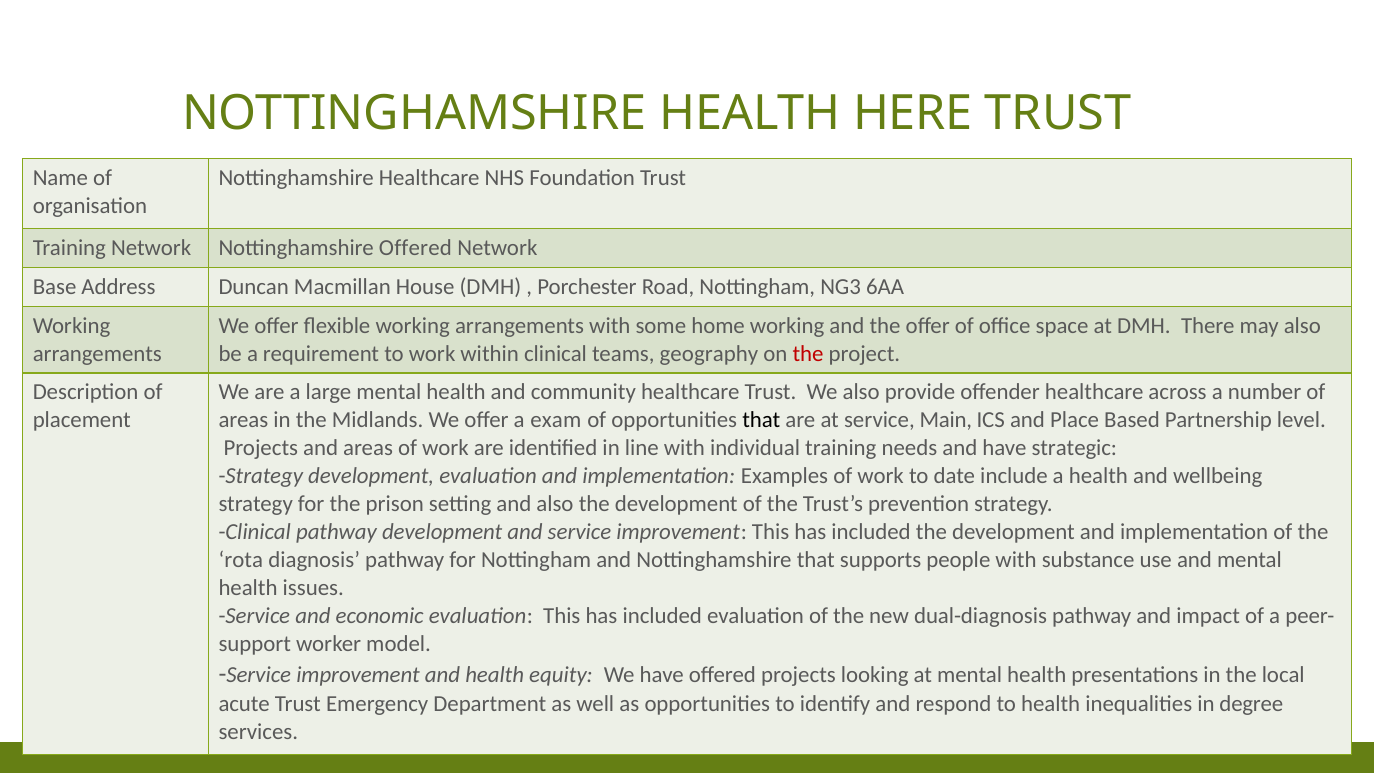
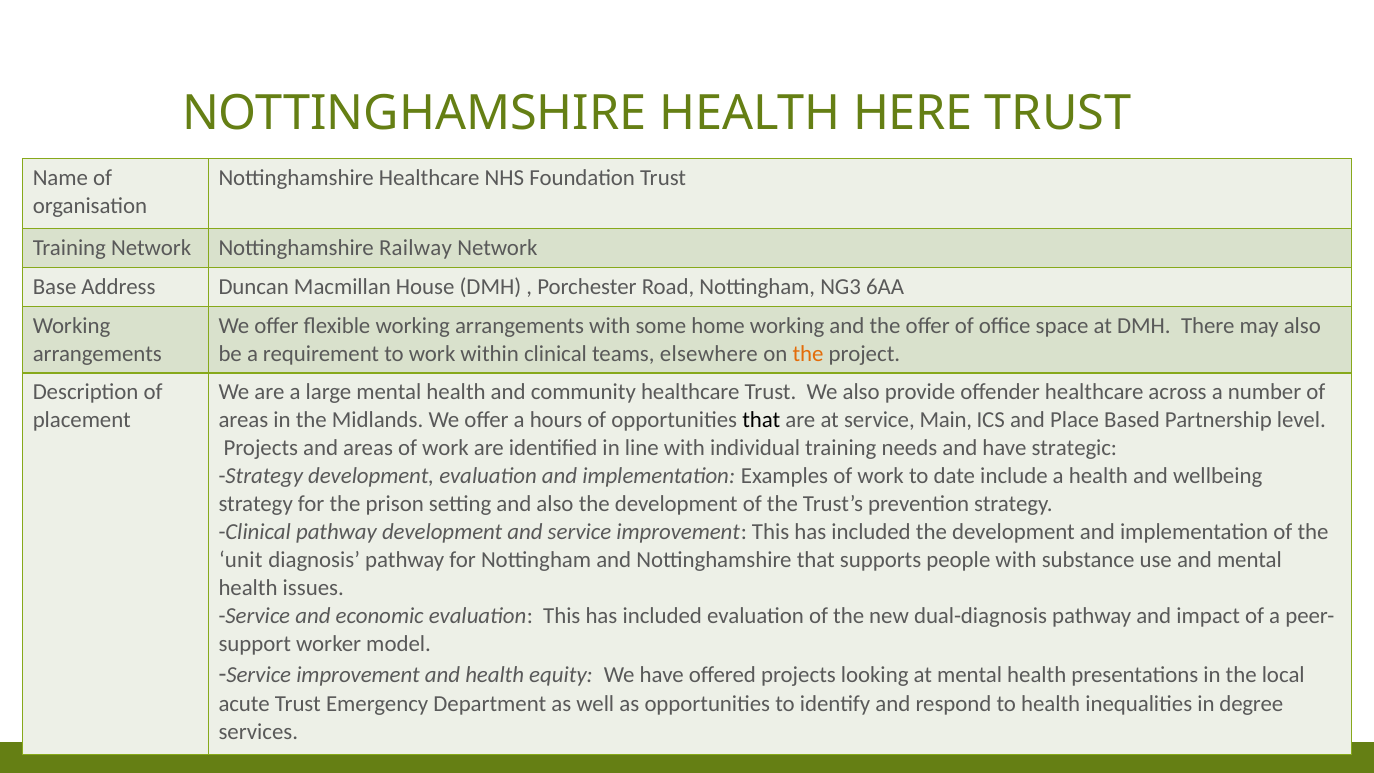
Nottinghamshire Offered: Offered -> Railway
geography: geography -> elsewhere
the at (808, 354) colour: red -> orange
exam: exam -> hours
rota: rota -> unit
